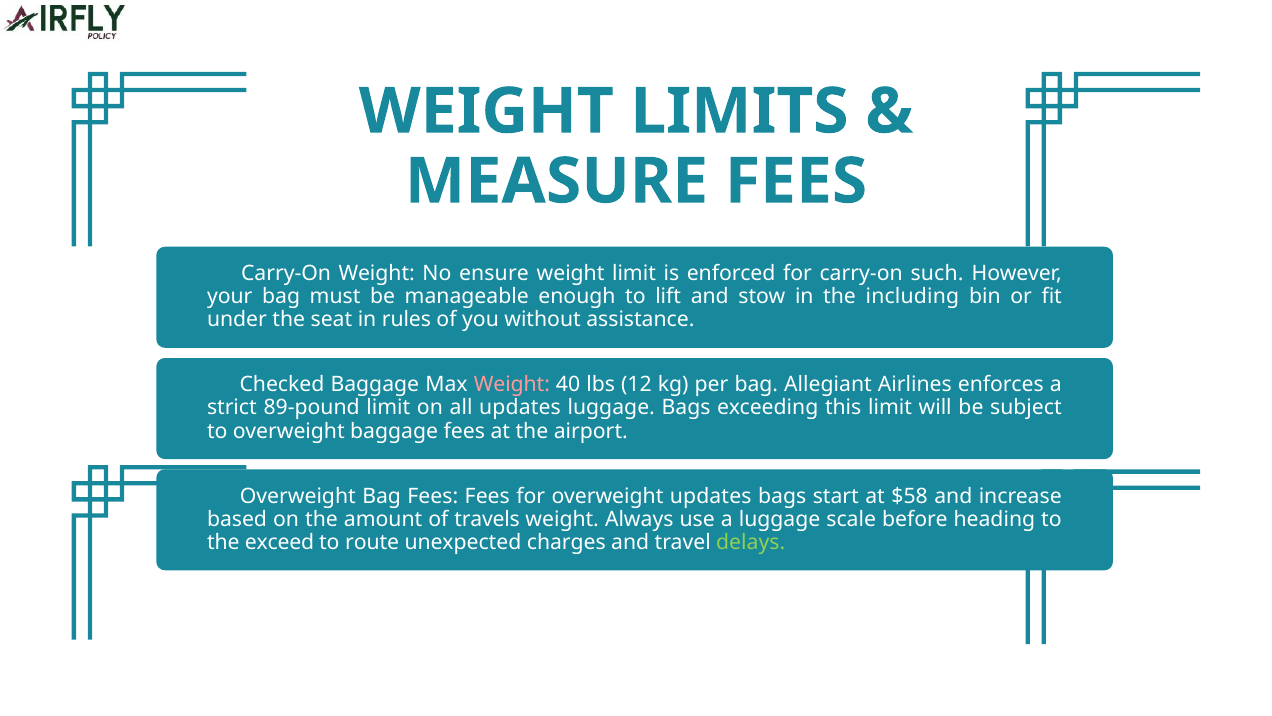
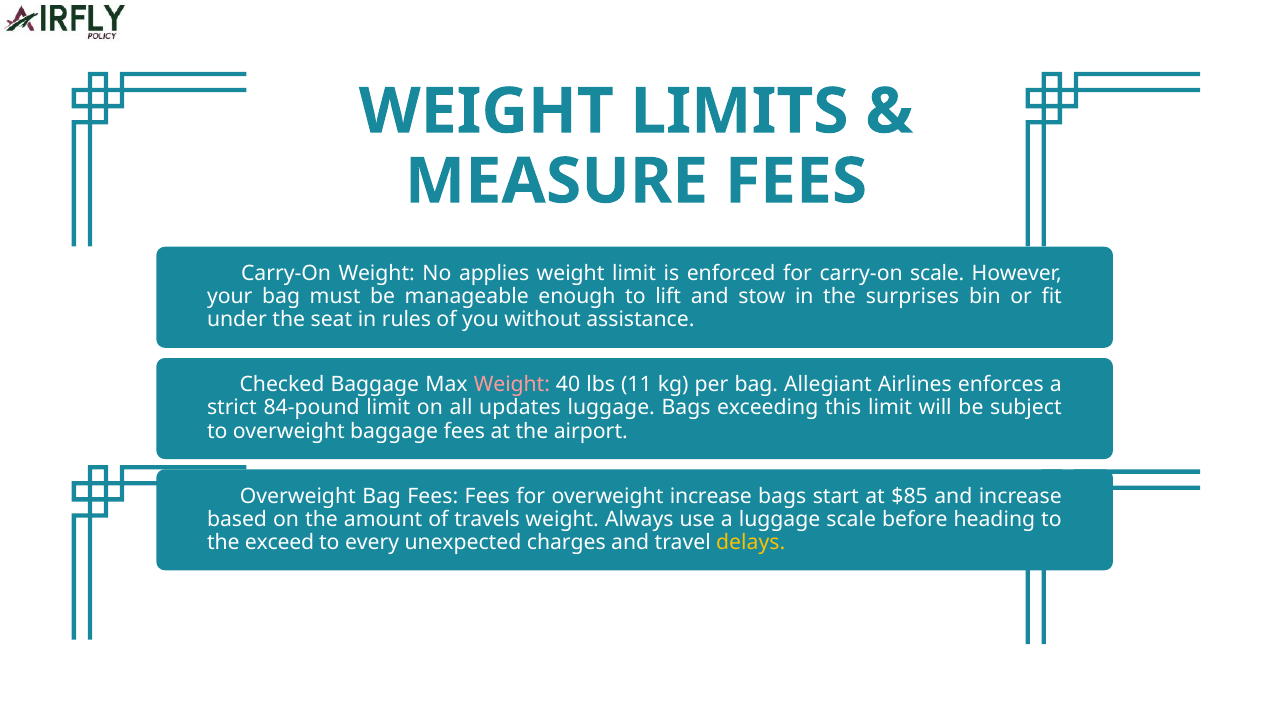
ensure: ensure -> applies
carry-on such: such -> scale
including: including -> surprises
12: 12 -> 11
89-pound: 89-pound -> 84-pound
overweight updates: updates -> increase
$58: $58 -> $85
route: route -> every
delays colour: light green -> yellow
